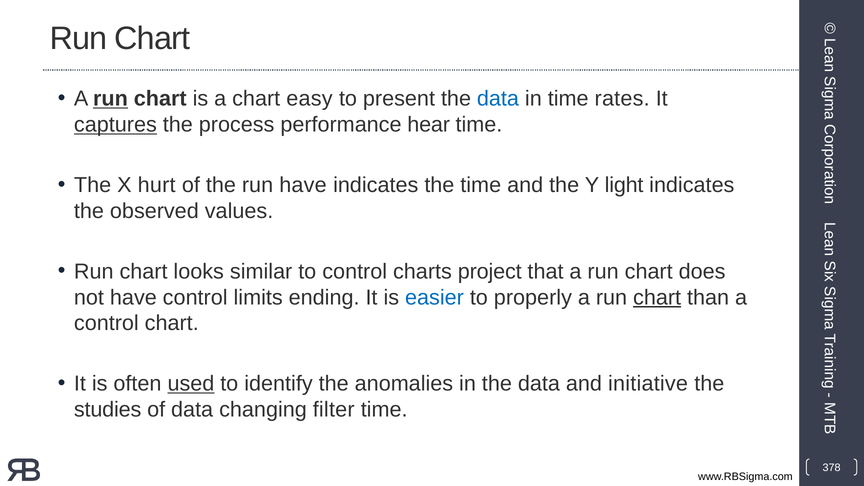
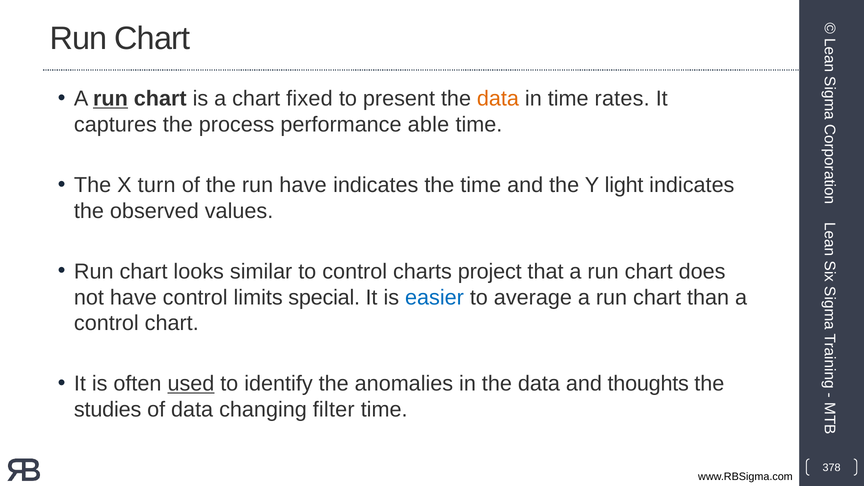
easy: easy -> fixed
data at (498, 99) colour: blue -> orange
captures underline: present -> none
hear: hear -> able
hurt: hurt -> turn
ending: ending -> special
properly: properly -> average
chart at (657, 297) underline: present -> none
initiative: initiative -> thoughts
